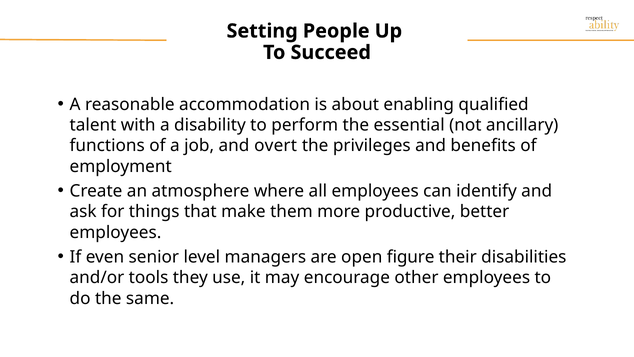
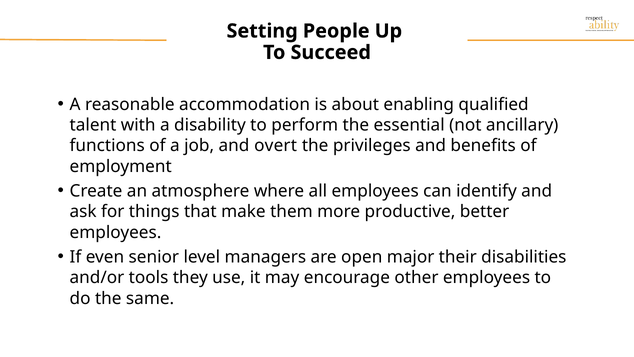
figure: figure -> major
